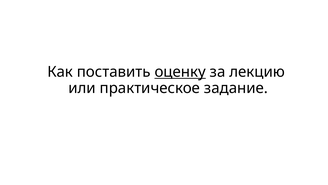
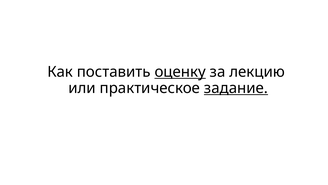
задание underline: none -> present
